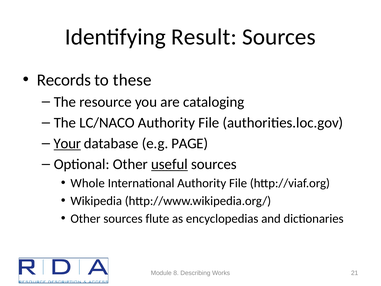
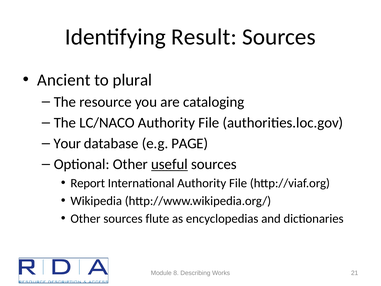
Records: Records -> Ancient
these: these -> plural
Your underline: present -> none
Whole: Whole -> Report
